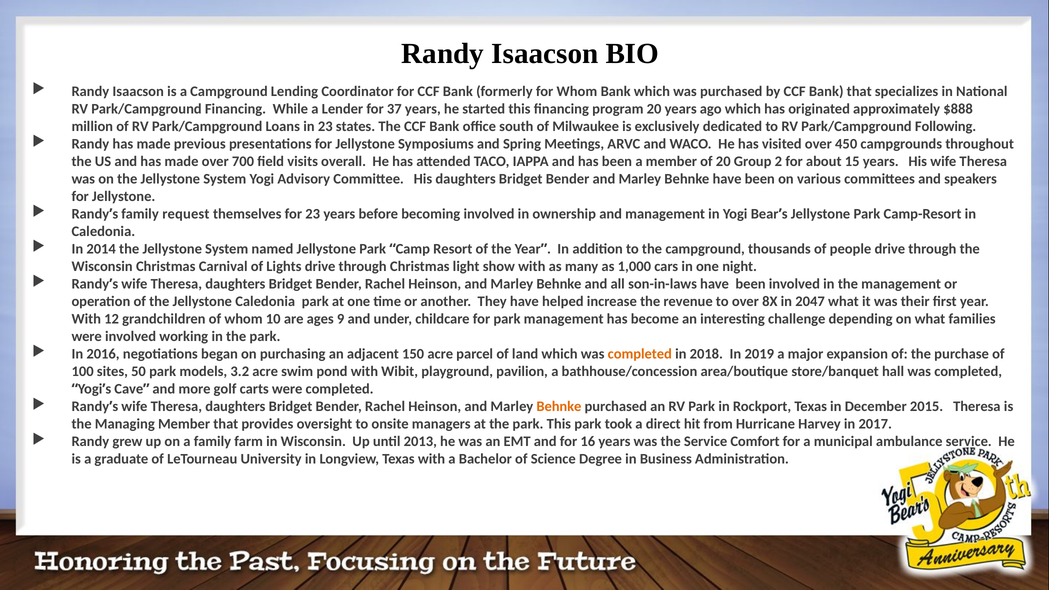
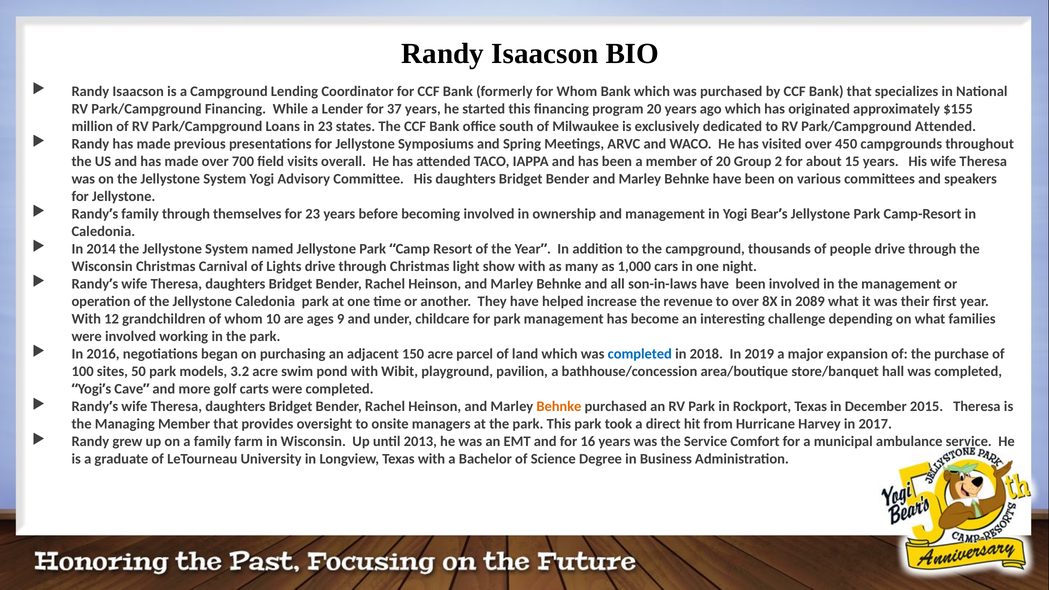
$888: $888 -> $155
Park/Campground Following: Following -> Attended
family request: request -> through
2047: 2047 -> 2089
completed at (640, 354) colour: orange -> blue
